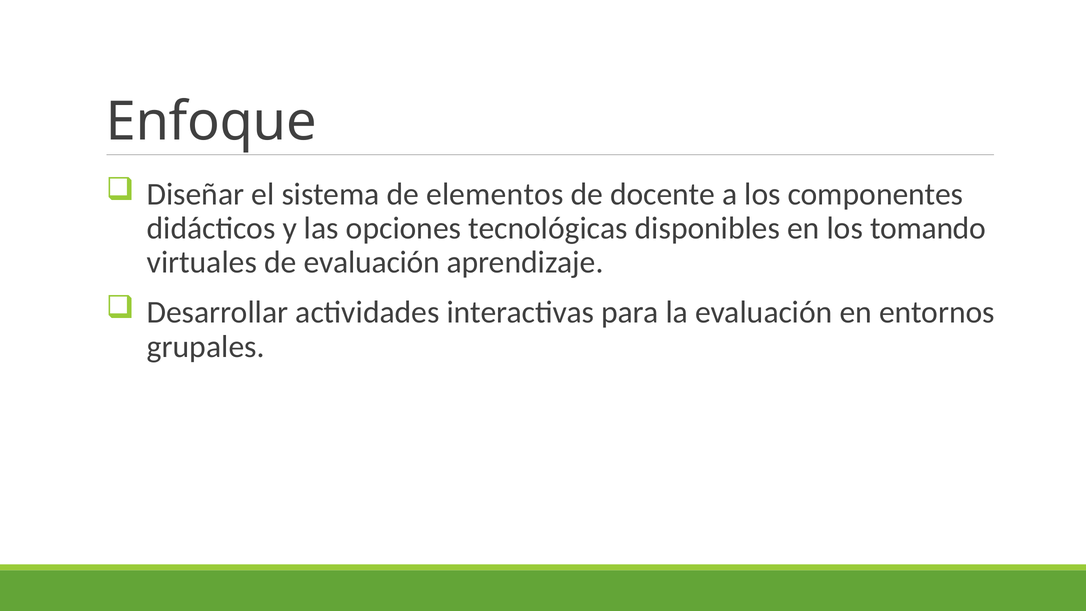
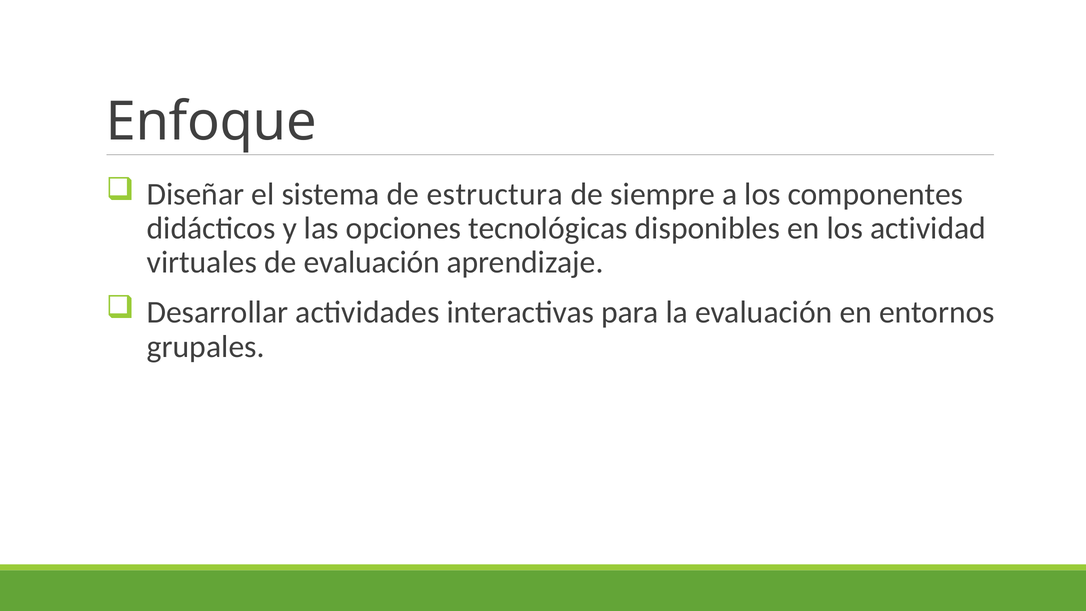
elementos: elementos -> estructura
docente: docente -> siempre
tomando: tomando -> actividad
